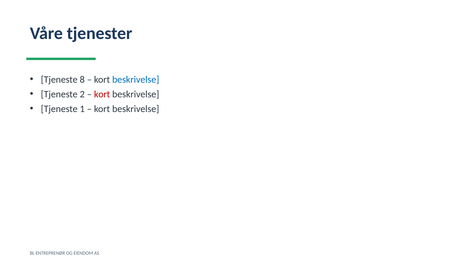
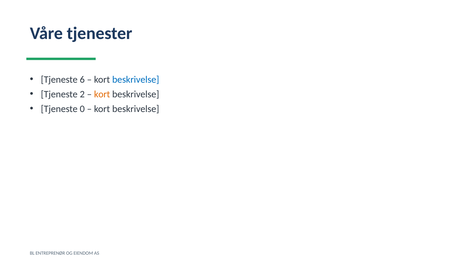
8: 8 -> 6
kort at (102, 94) colour: red -> orange
1: 1 -> 0
